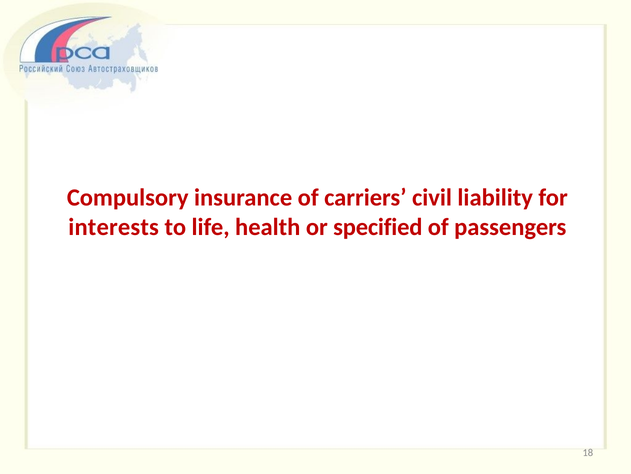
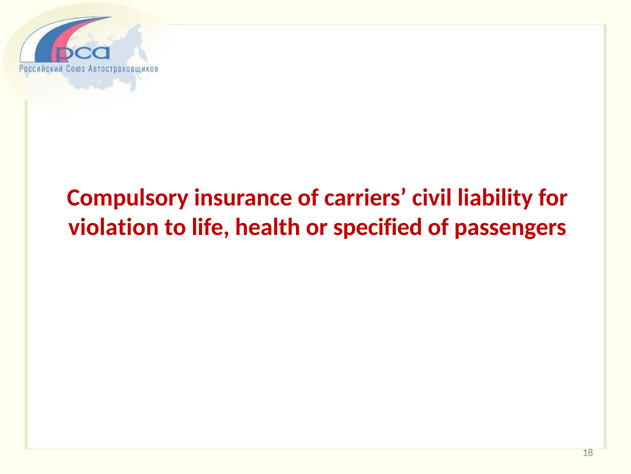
interests: interests -> violation
